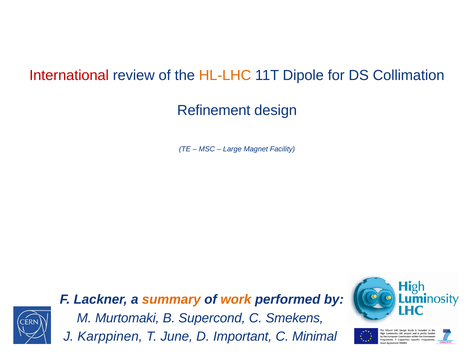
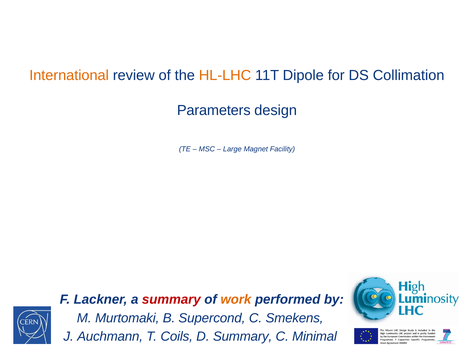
International colour: red -> orange
Refinement: Refinement -> Parameters
summary at (171, 299) colour: orange -> red
Karppinen: Karppinen -> Auchmann
June: June -> Coils
D Important: Important -> Summary
